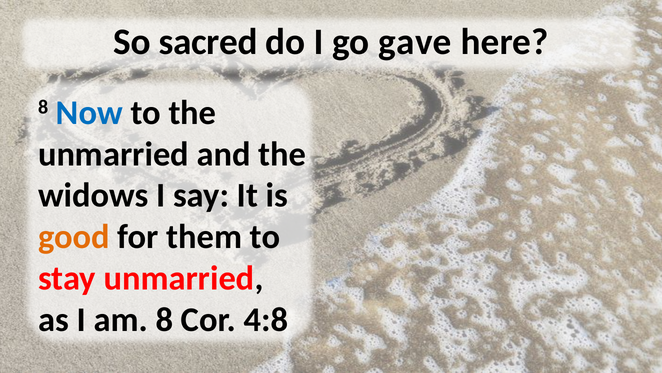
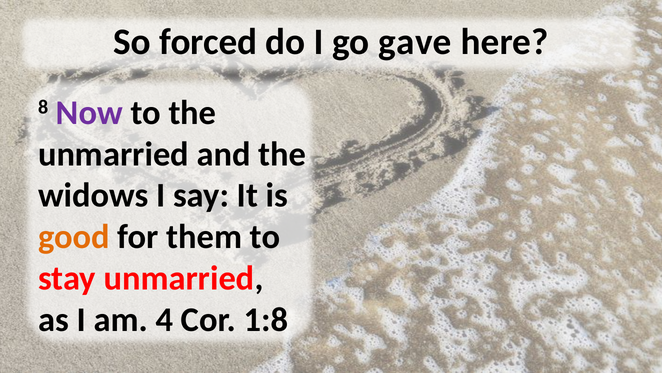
sacred: sacred -> forced
Now colour: blue -> purple
am 8: 8 -> 4
4:8: 4:8 -> 1:8
